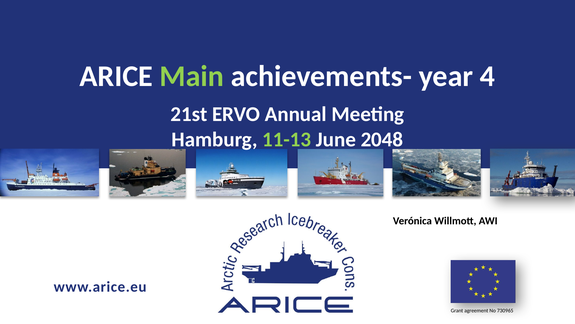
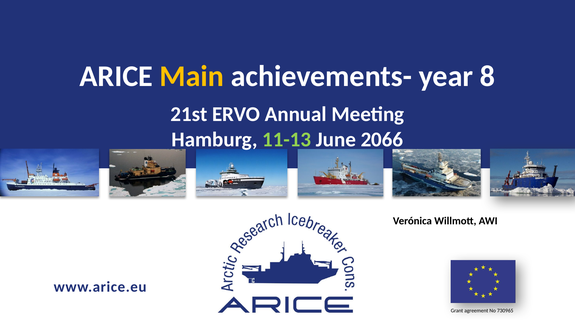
Main colour: light green -> yellow
4: 4 -> 8
2048: 2048 -> 2066
